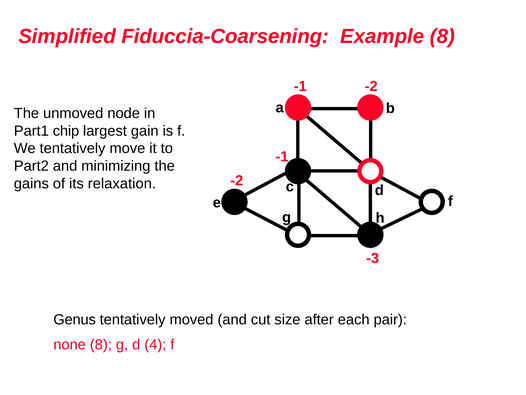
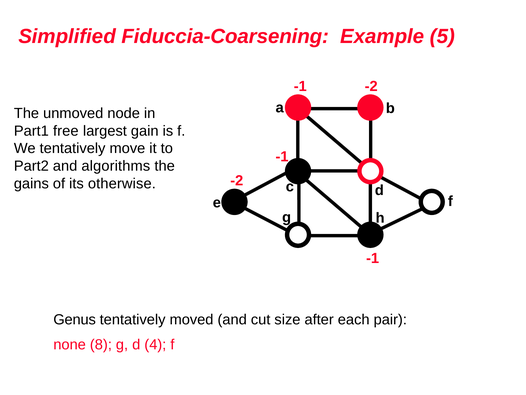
Example 8: 8 -> 5
chip: chip -> free
minimizing: minimizing -> algorithms
relaxation: relaxation -> otherwise
-3 at (373, 258): -3 -> -1
